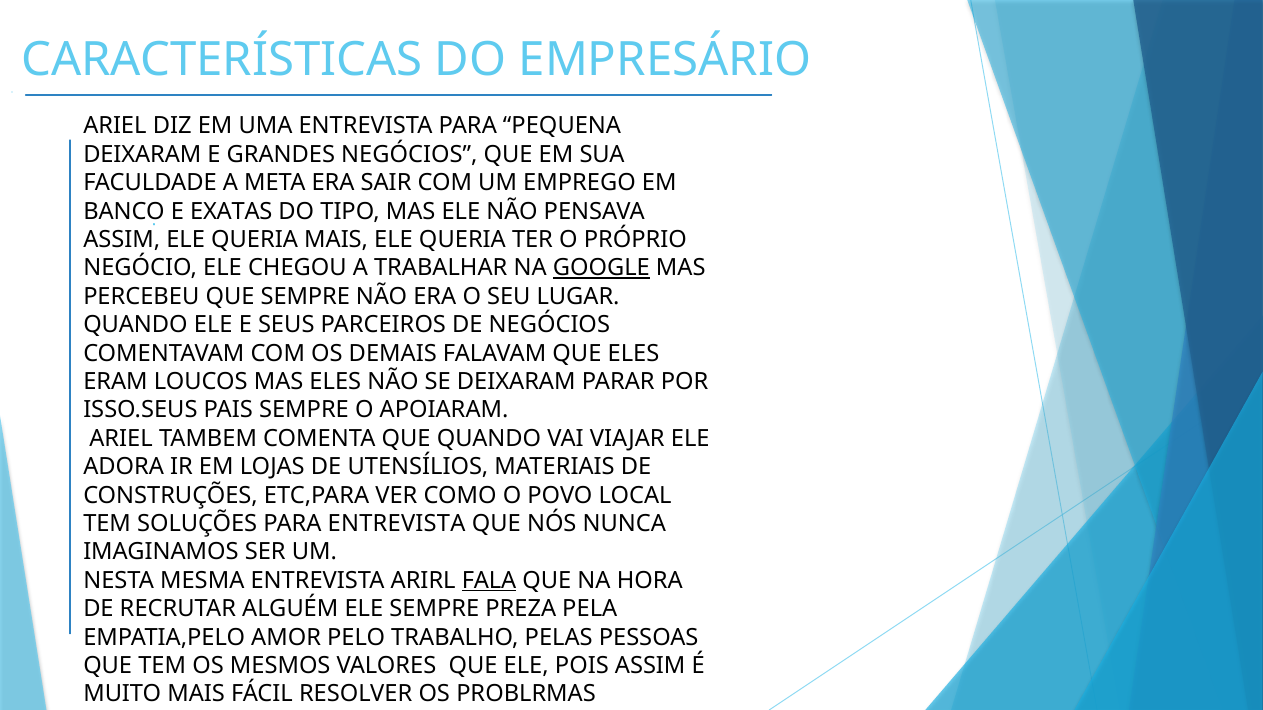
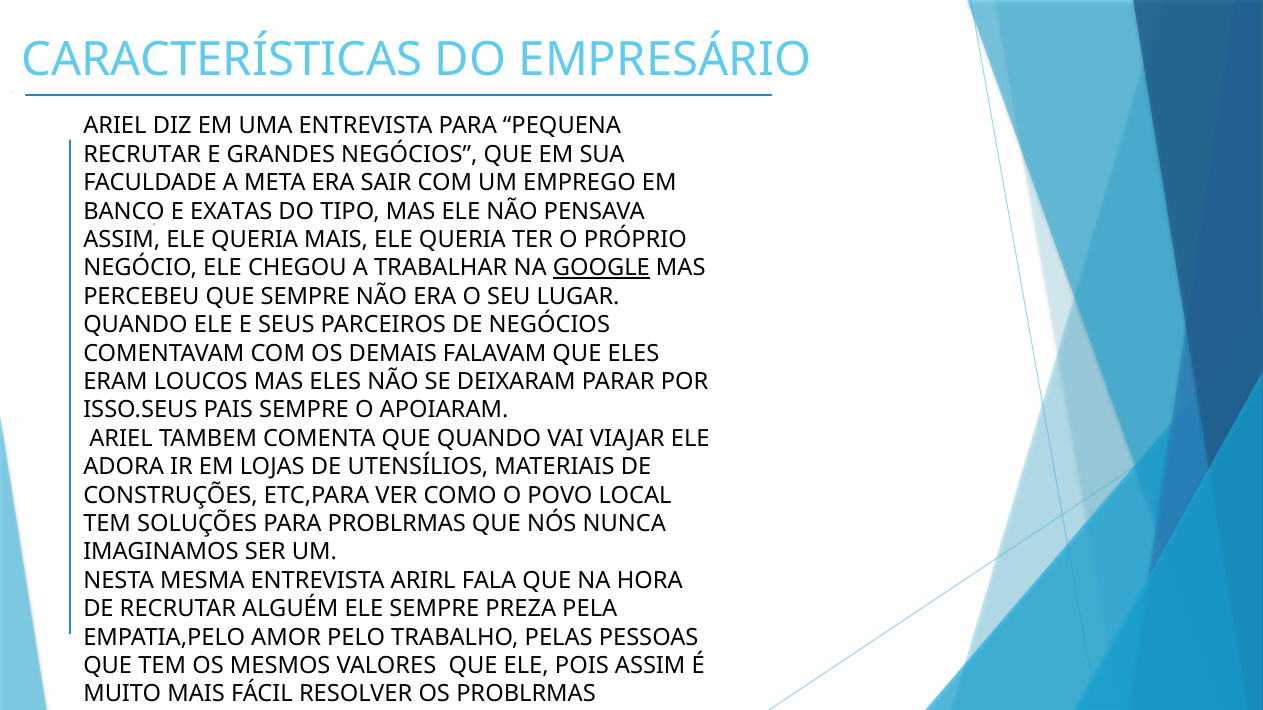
DEIXARAM at (142, 154): DEIXARAM -> RECRUTAR
PARA ENTREVISTA: ENTREVISTA -> PROBLRMAS
FALA underline: present -> none
